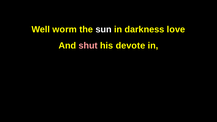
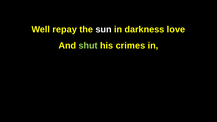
worm: worm -> repay
shut colour: pink -> light green
devote: devote -> crimes
